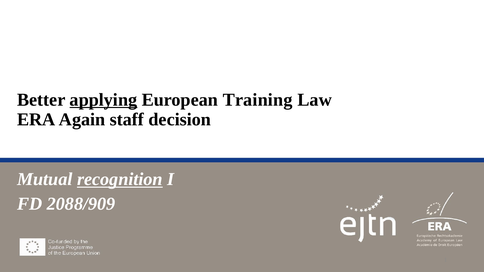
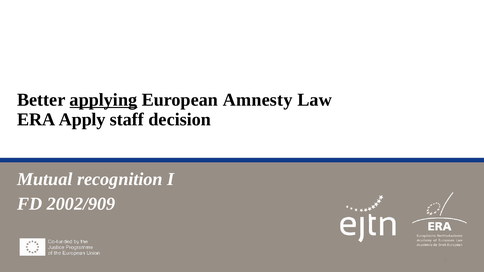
Training: Training -> Amnesty
Again: Again -> Apply
recognition underline: present -> none
2088/909: 2088/909 -> 2002/909
